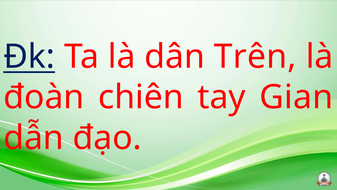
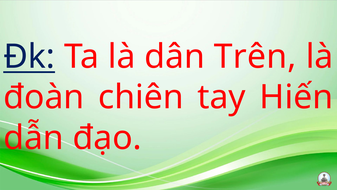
Gian: Gian -> Hiến
